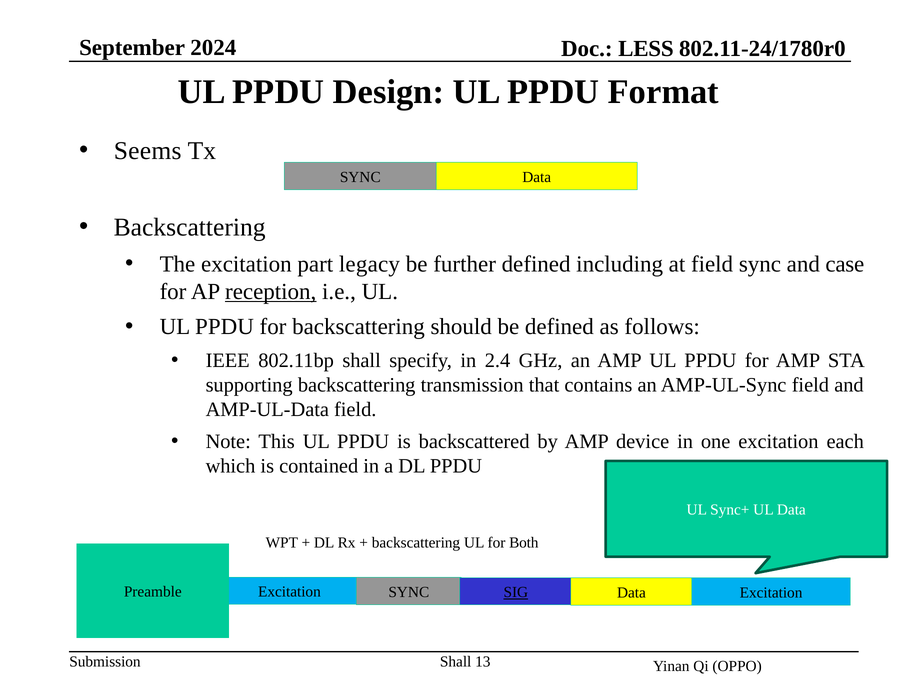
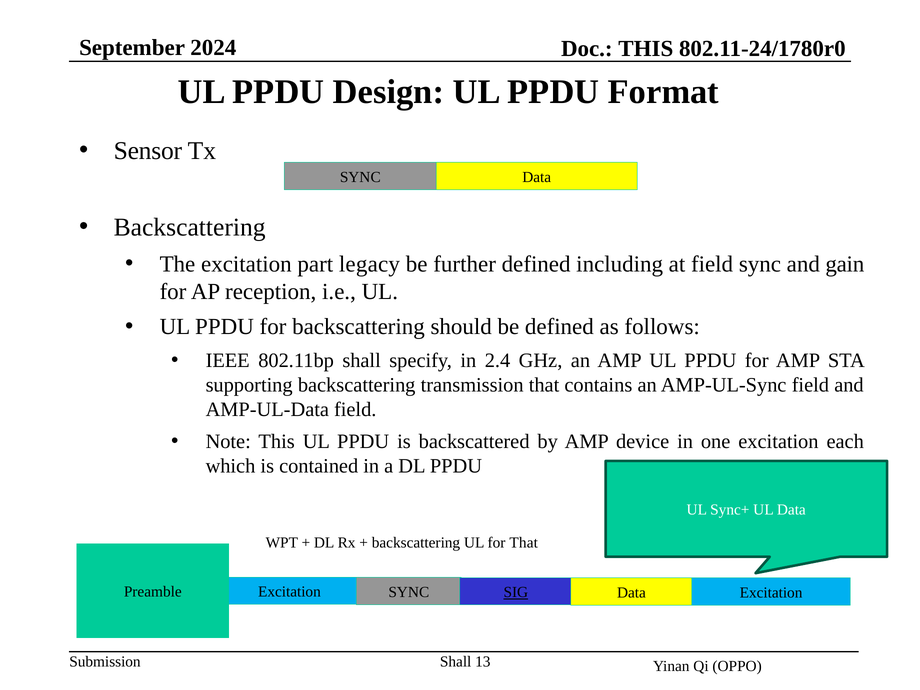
Doc LESS: LESS -> THIS
Seems: Seems -> Sensor
case: case -> gain
reception underline: present -> none
for Both: Both -> That
